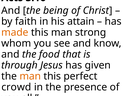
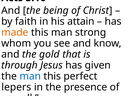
food: food -> gold
man at (30, 76) colour: orange -> blue
crowd: crowd -> lepers
